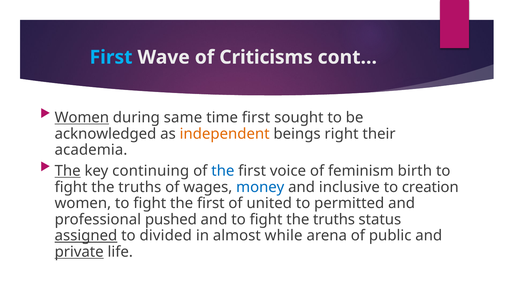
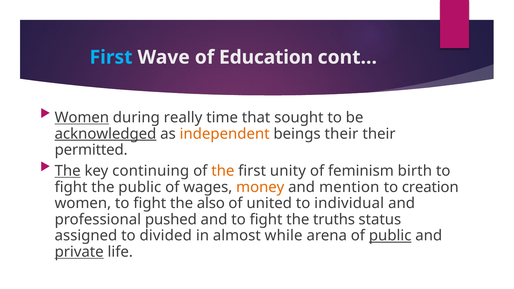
Criticisms: Criticisms -> Education
same: same -> really
time first: first -> that
acknowledged underline: none -> present
beings right: right -> their
academia: academia -> permitted
the at (223, 171) colour: blue -> orange
voice: voice -> unity
truths at (140, 187): truths -> public
money colour: blue -> orange
inclusive: inclusive -> mention
fight the first: first -> also
permitted: permitted -> individual
assigned underline: present -> none
public at (390, 236) underline: none -> present
